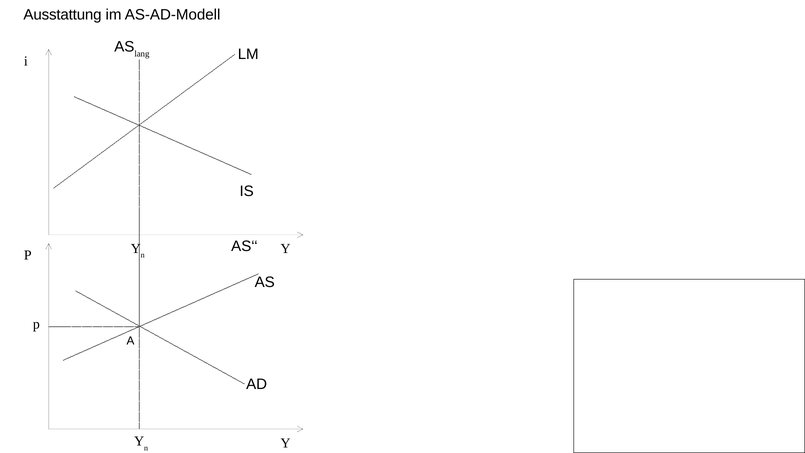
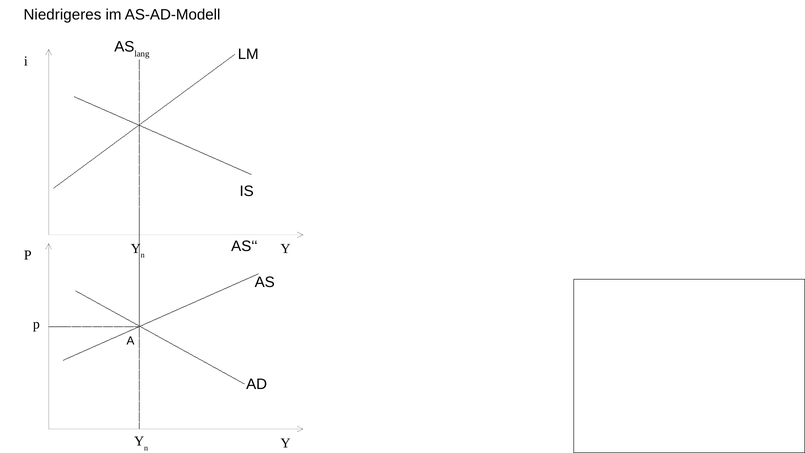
Ausstattung: Ausstattung -> Niedrigeres
